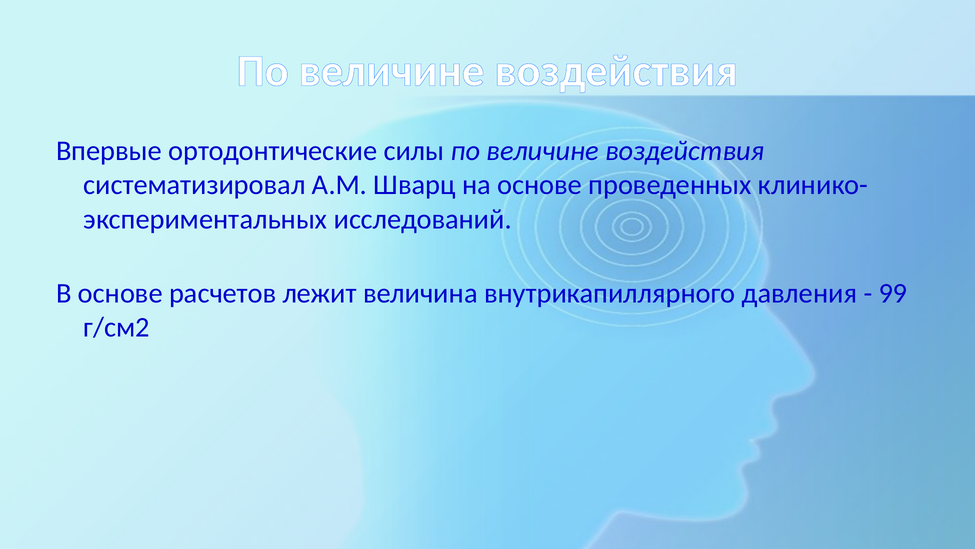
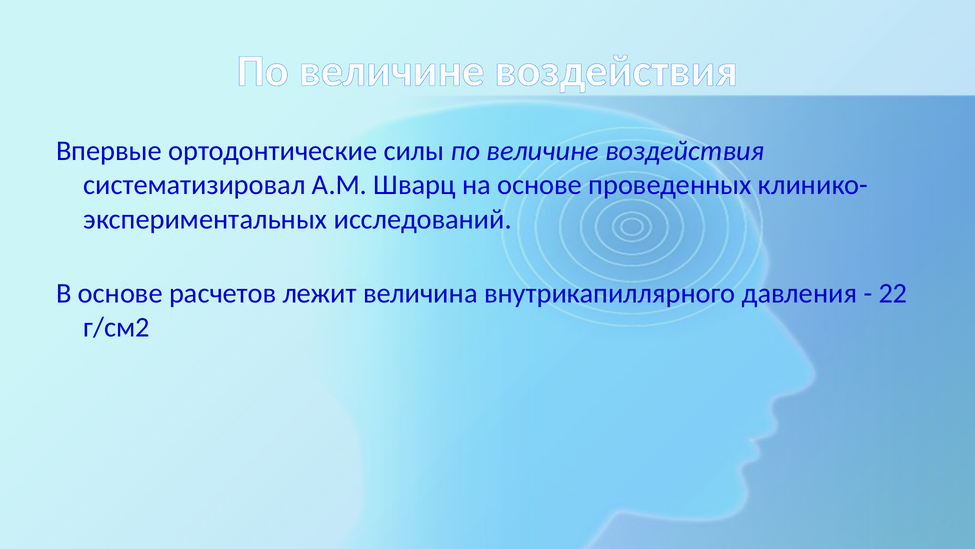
99: 99 -> 22
